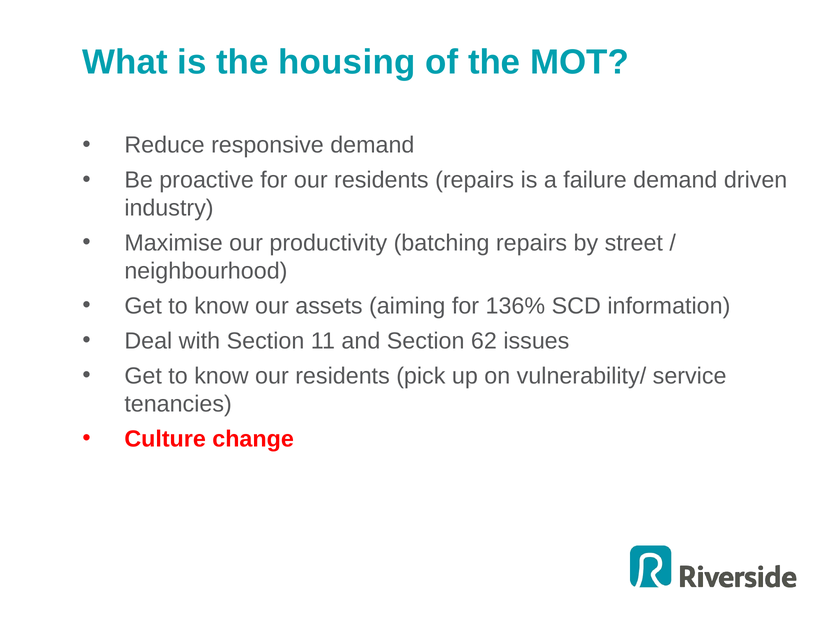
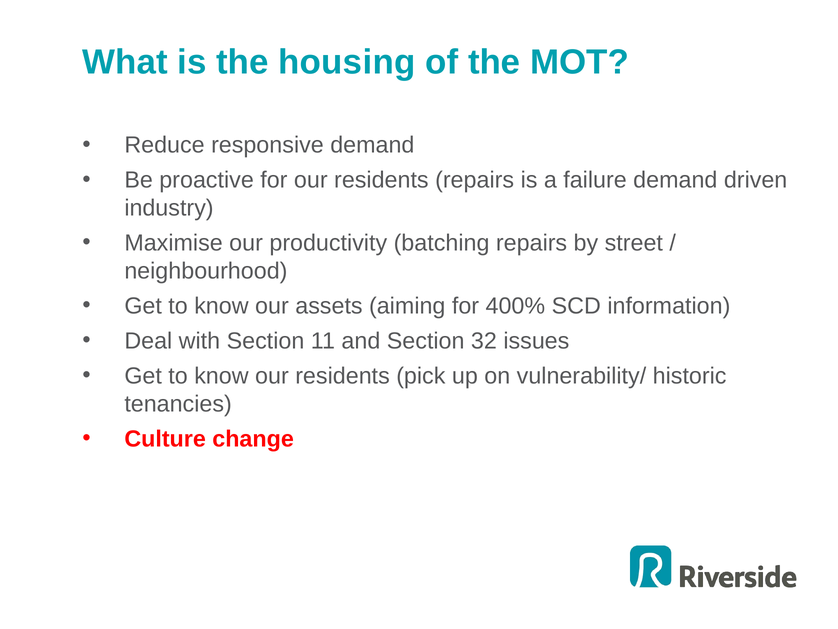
136%: 136% -> 400%
62: 62 -> 32
service: service -> historic
